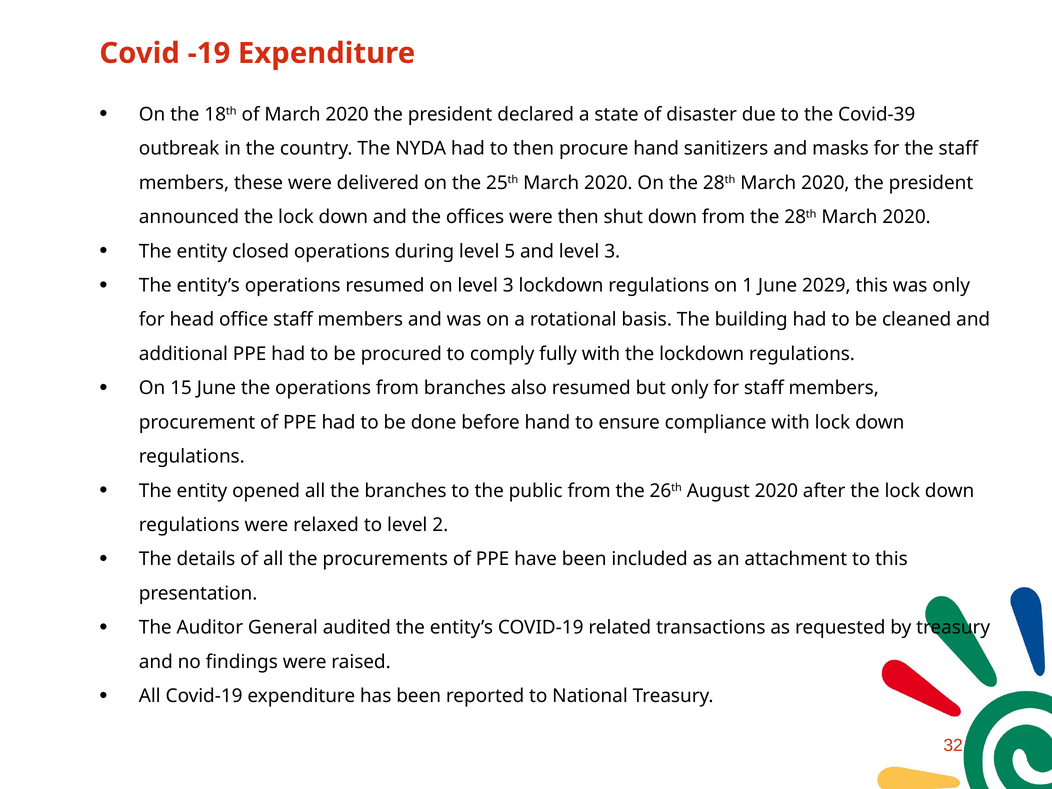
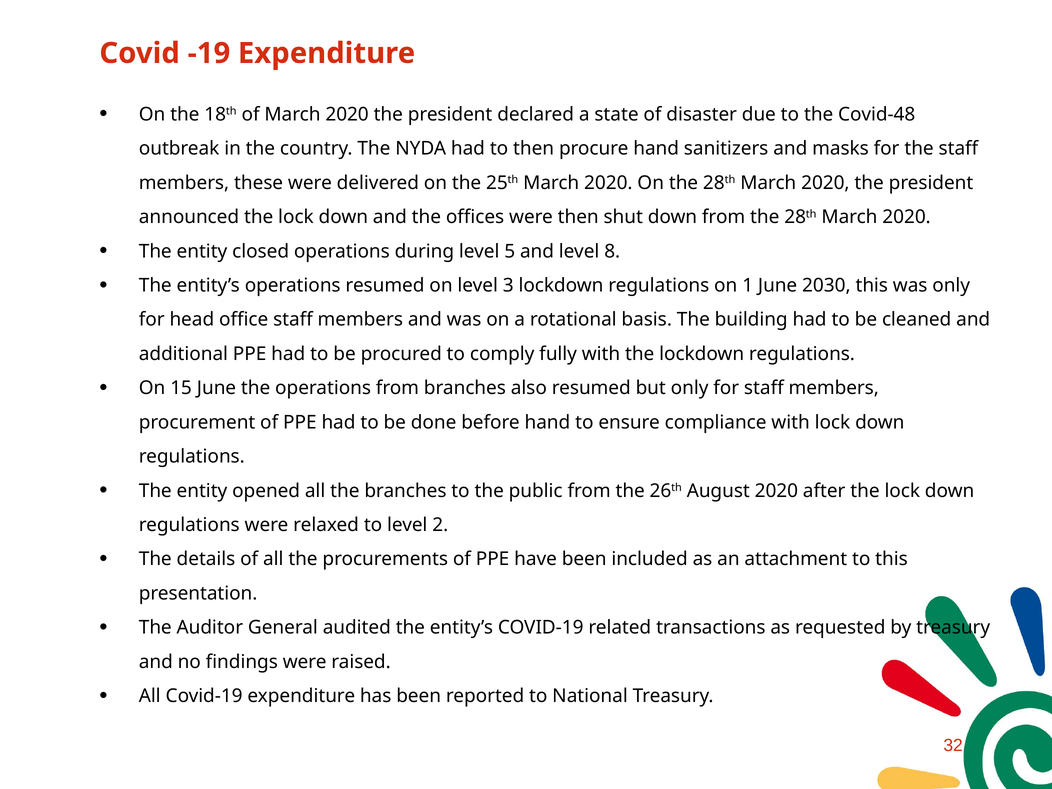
Covid-39: Covid-39 -> Covid-48
and level 3: 3 -> 8
2029: 2029 -> 2030
